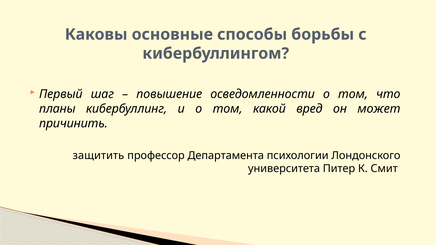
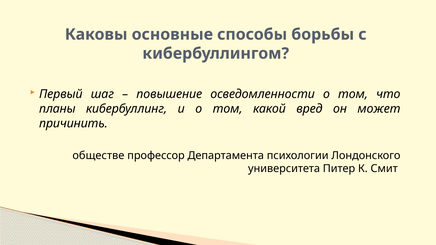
защитить: защитить -> обществе
